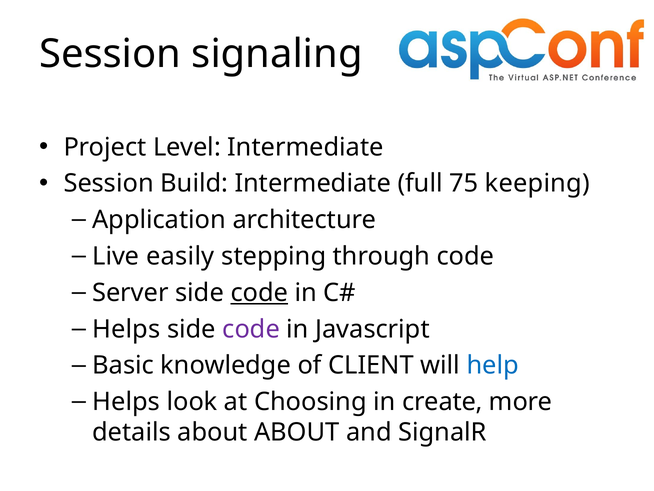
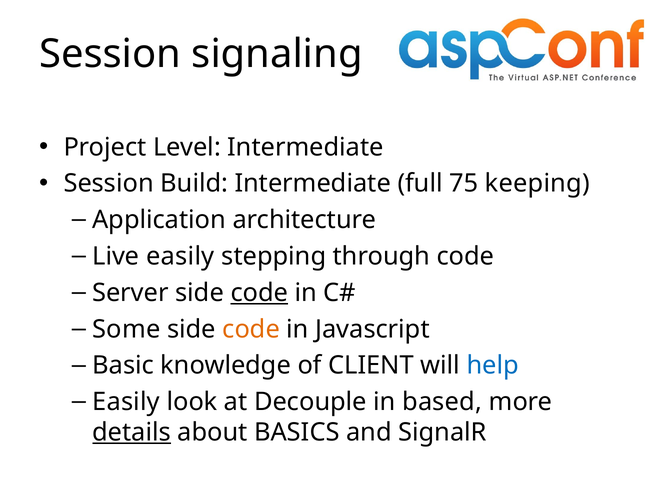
Helps at (126, 329): Helps -> Some
code at (251, 329) colour: purple -> orange
Helps at (126, 402): Helps -> Easily
Choosing: Choosing -> Decouple
create: create -> based
details underline: none -> present
about ABOUT: ABOUT -> BASICS
